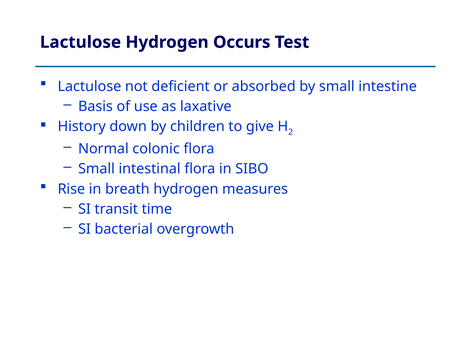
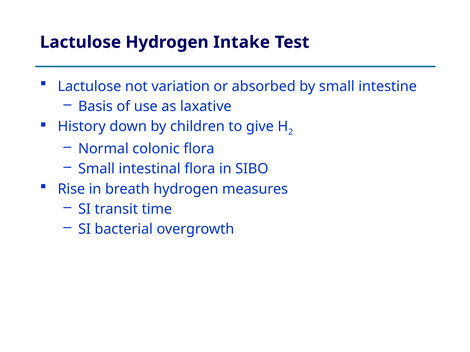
Occurs: Occurs -> Intake
deficient: deficient -> variation
